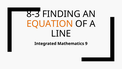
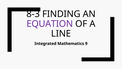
EQUATION colour: orange -> purple
